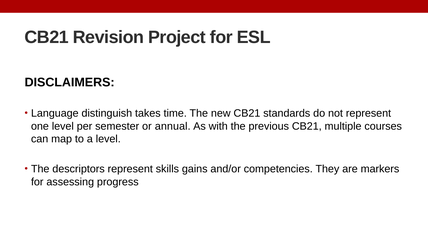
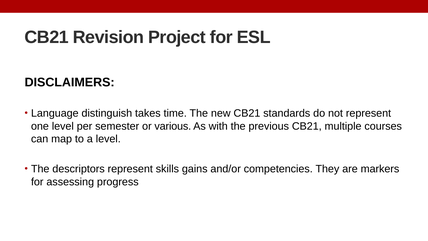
annual: annual -> various
